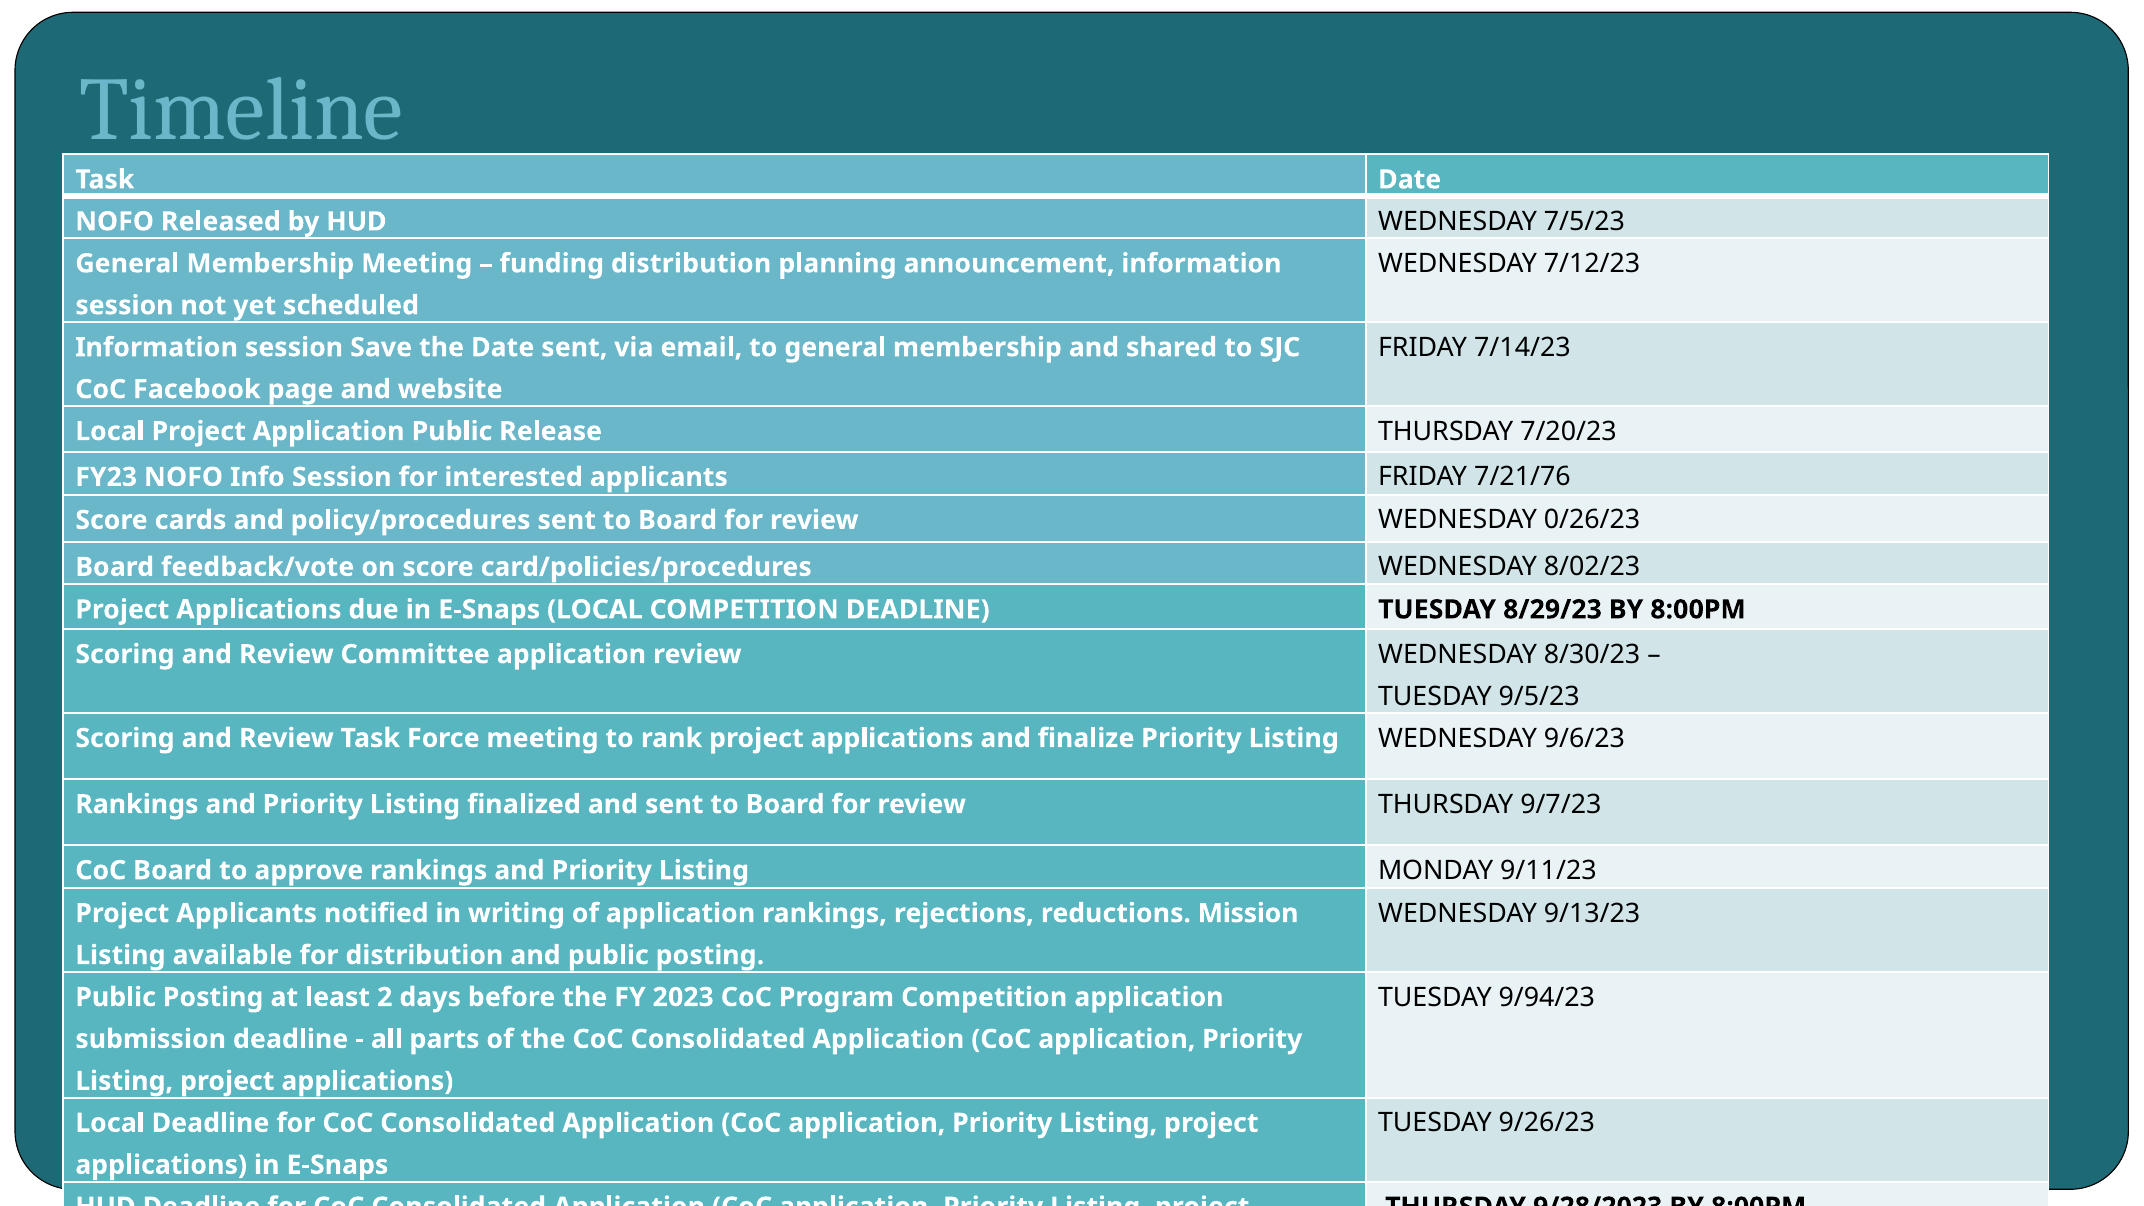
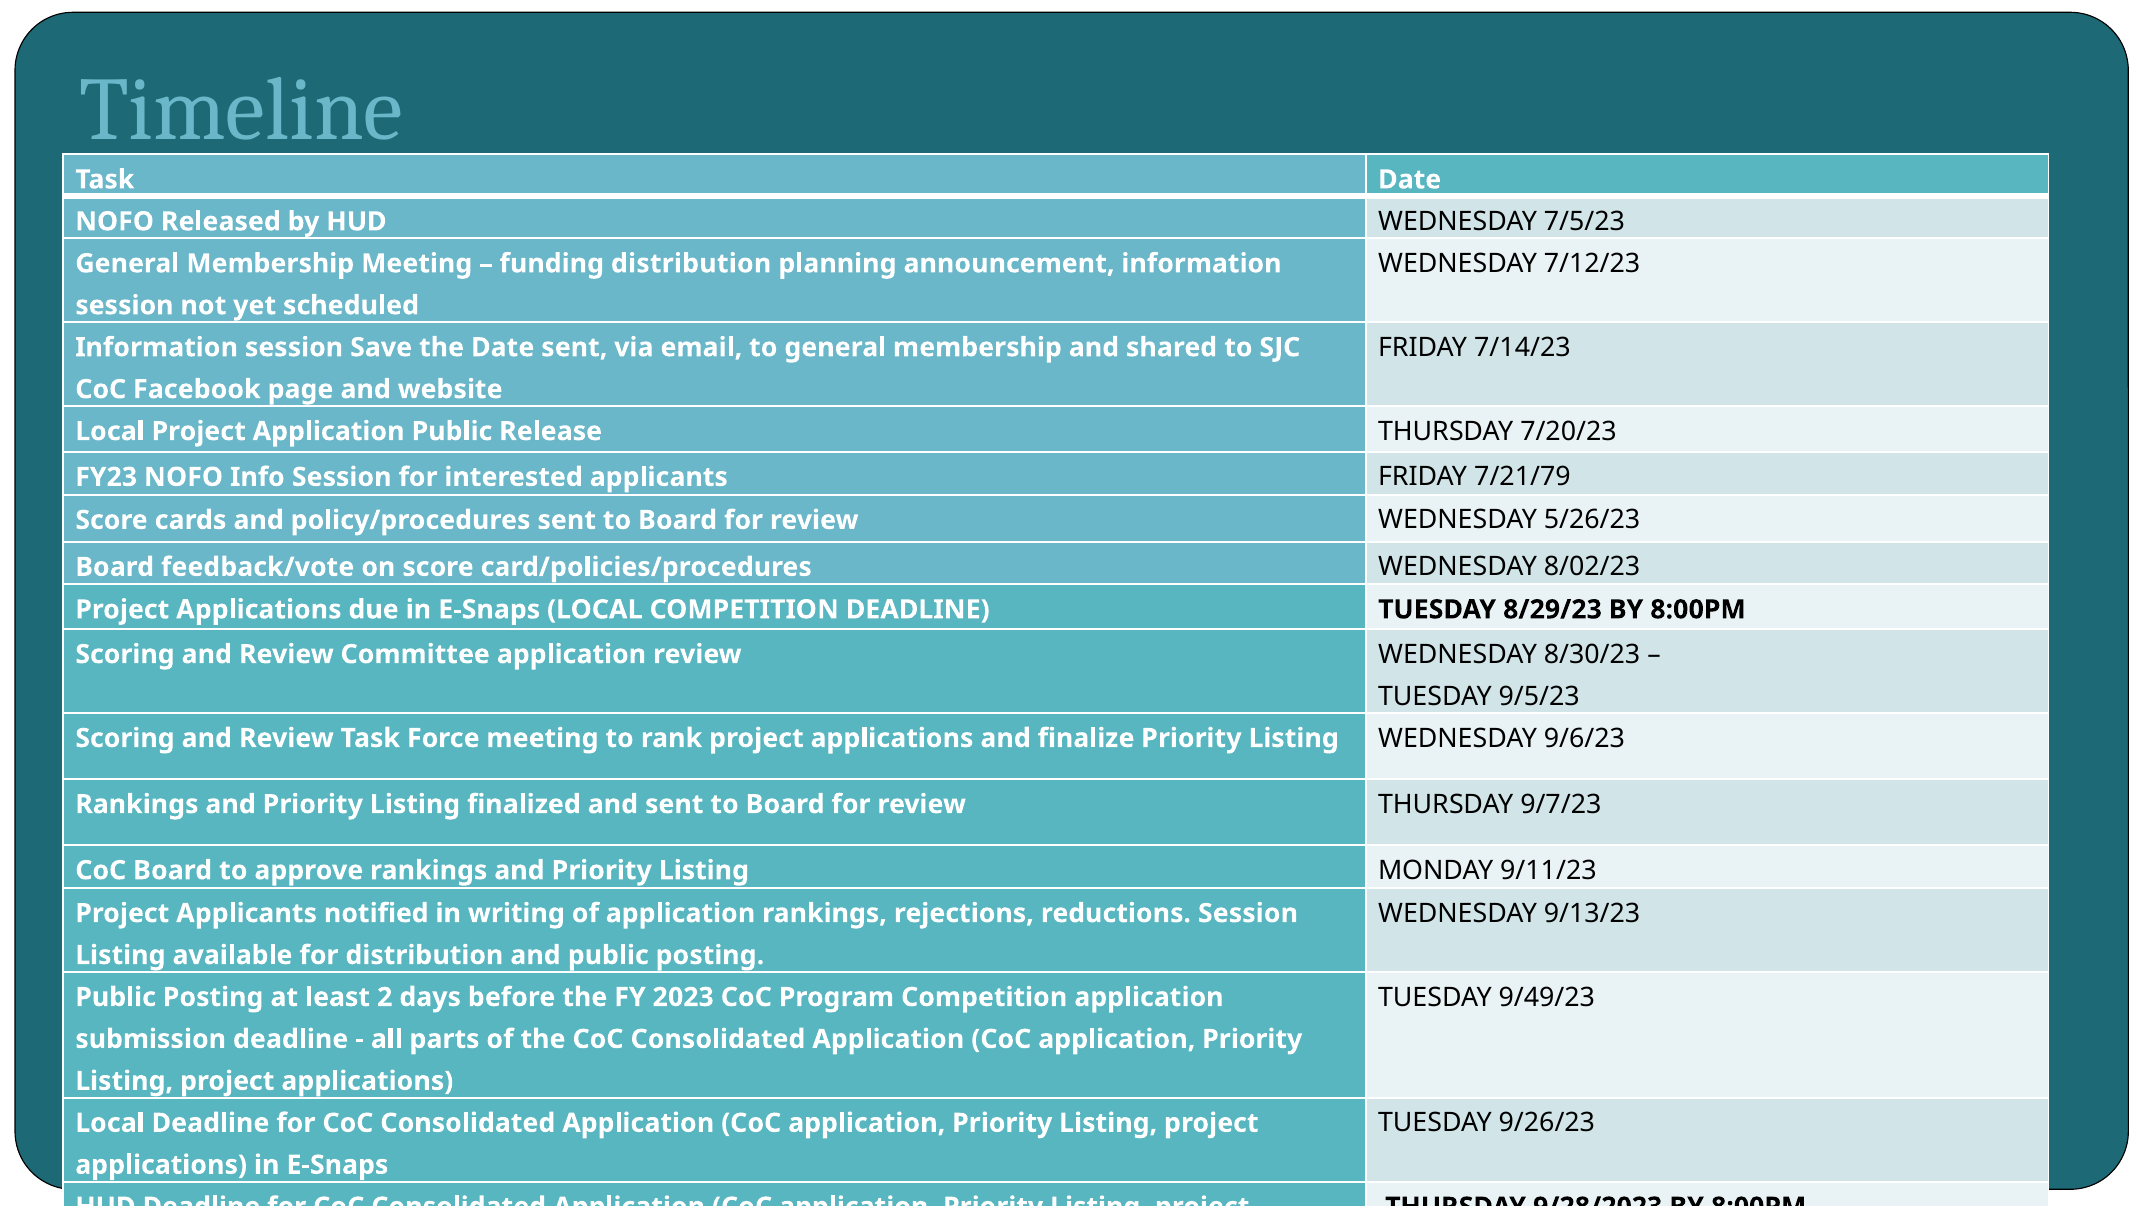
7/21/76: 7/21/76 -> 7/21/79
0/26/23: 0/26/23 -> 5/26/23
reductions Mission: Mission -> Session
9/94/23: 9/94/23 -> 9/49/23
